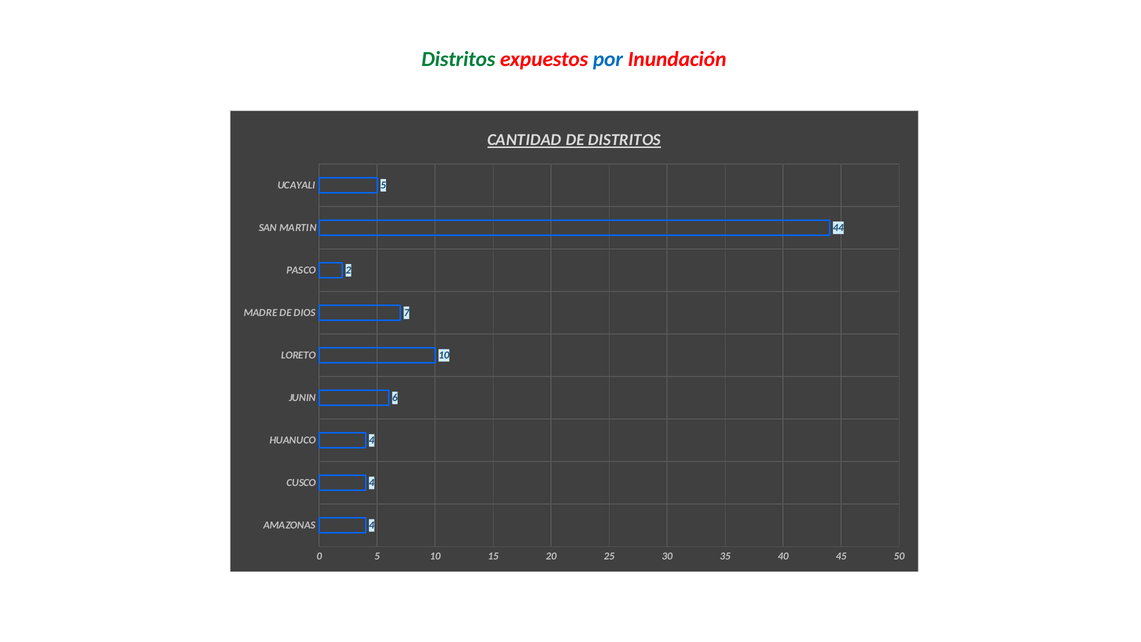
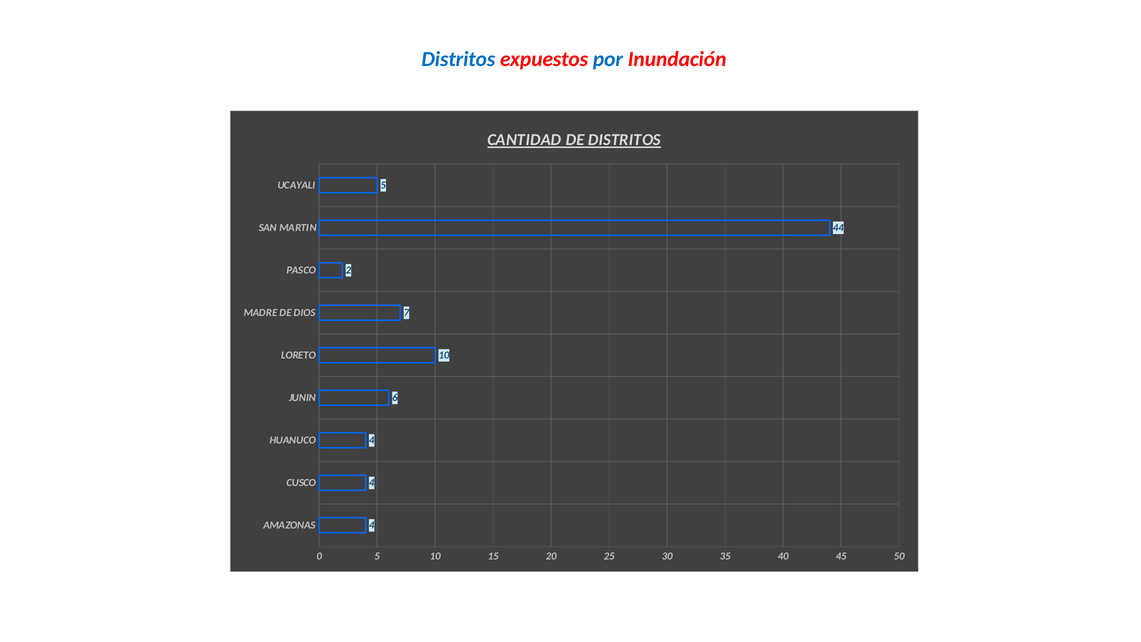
Distritos at (458, 59) colour: green -> blue
